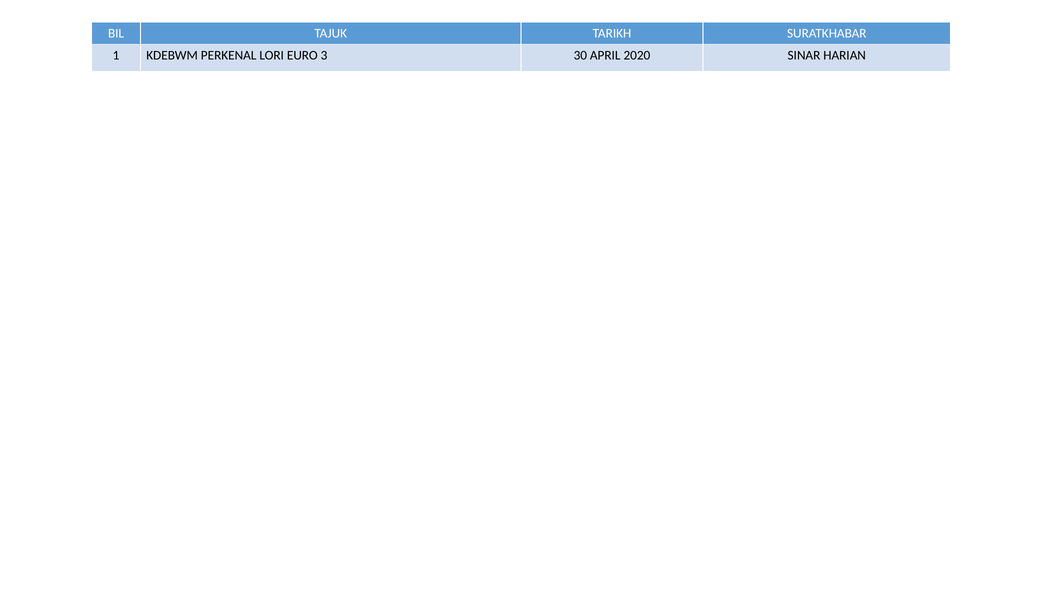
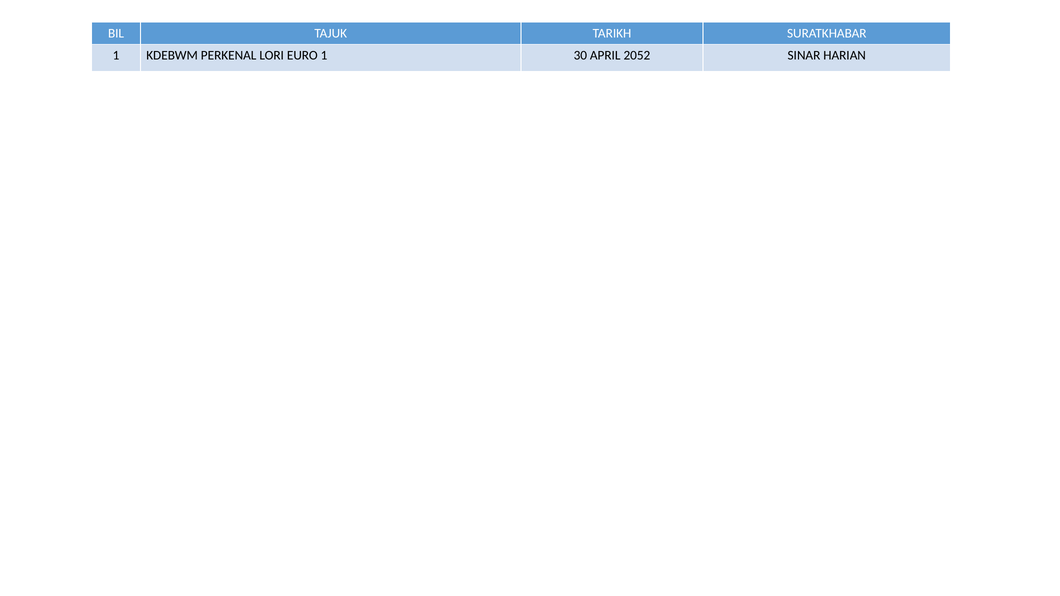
EURO 3: 3 -> 1
2020: 2020 -> 2052
